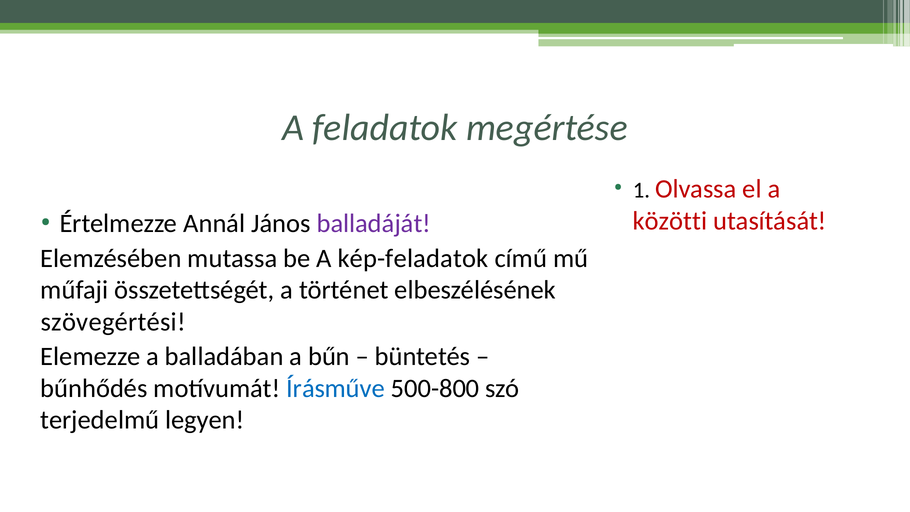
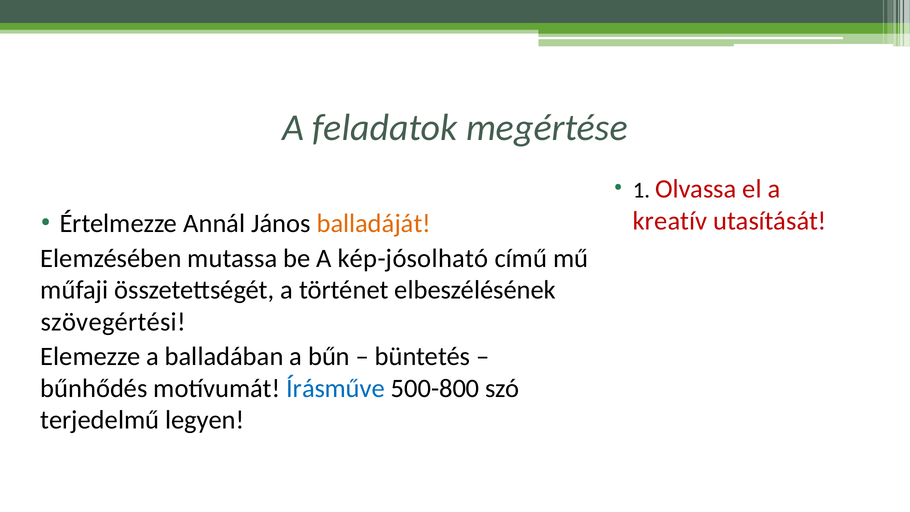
közötti: közötti -> kreatív
balladáját colour: purple -> orange
kép-feladatok: kép-feladatok -> kép-jósolható
